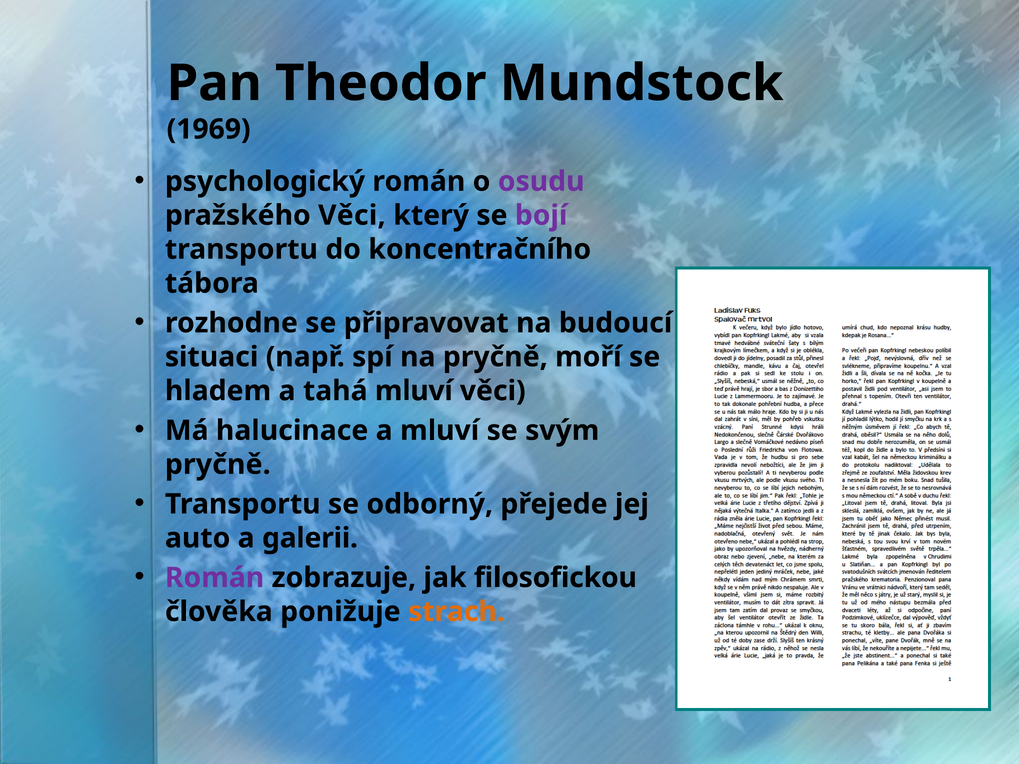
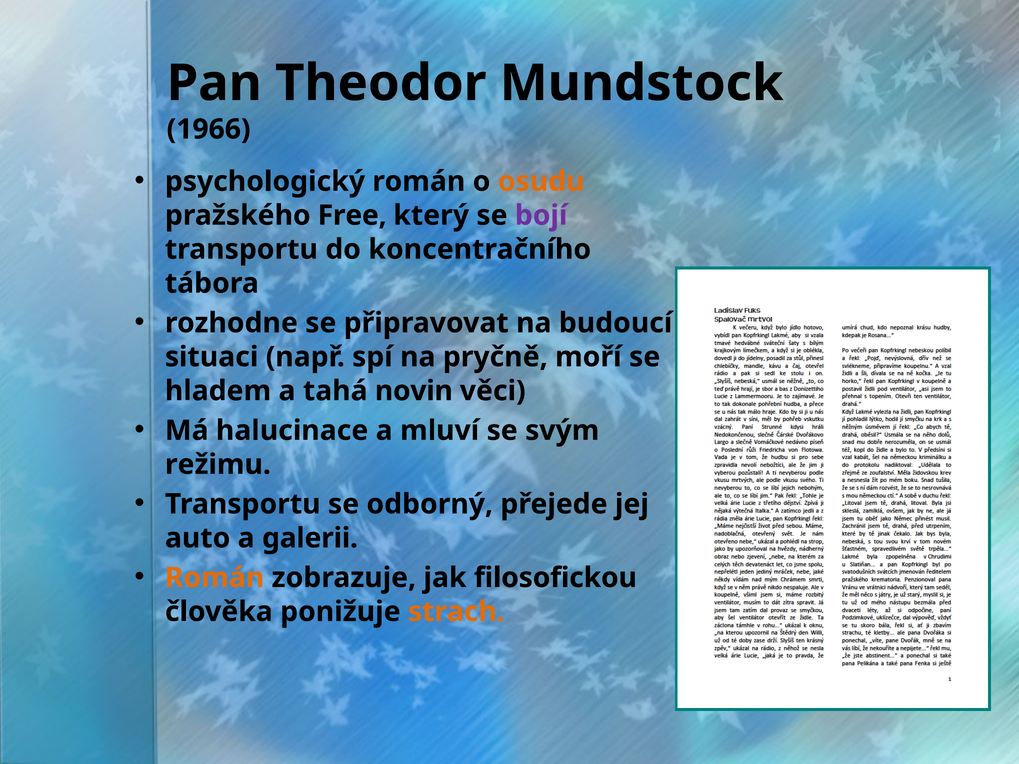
1969: 1969 -> 1966
osudu colour: purple -> orange
pražského Věci: Věci -> Free
tahá mluví: mluví -> novin
pryčně at (218, 465): pryčně -> režimu
Román at (215, 578) colour: purple -> orange
